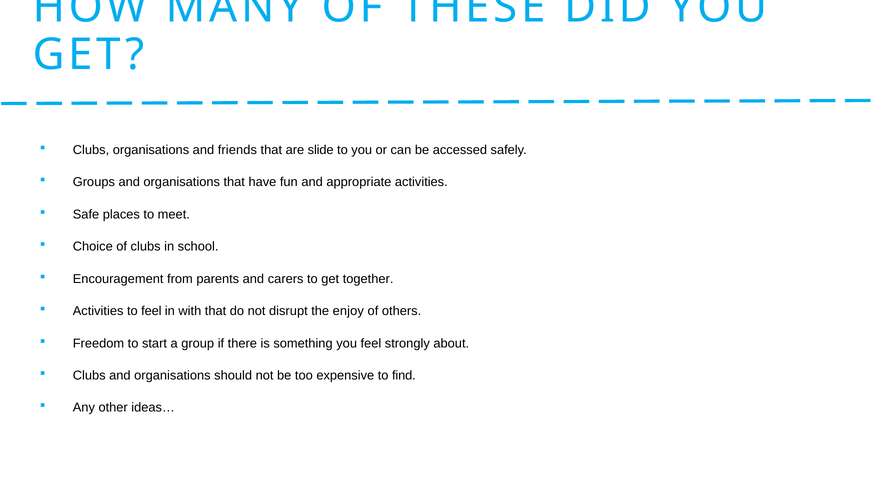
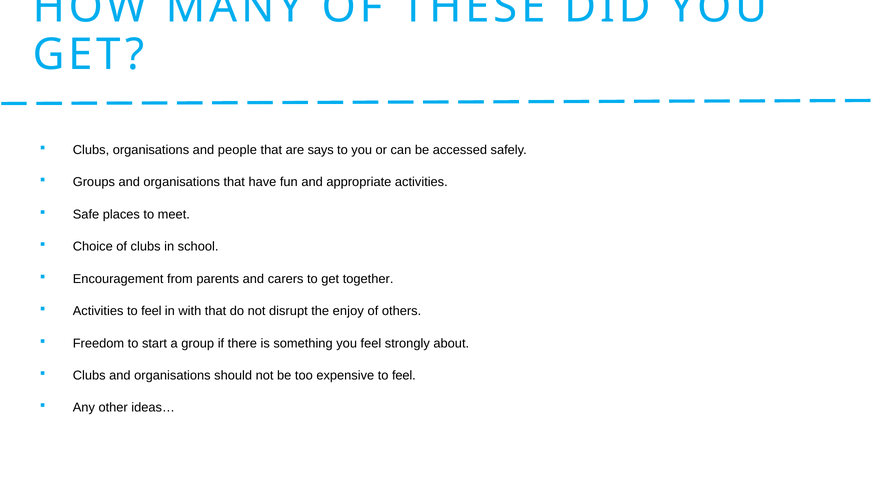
friends: friends -> people
slide: slide -> says
expensive to find: find -> feel
